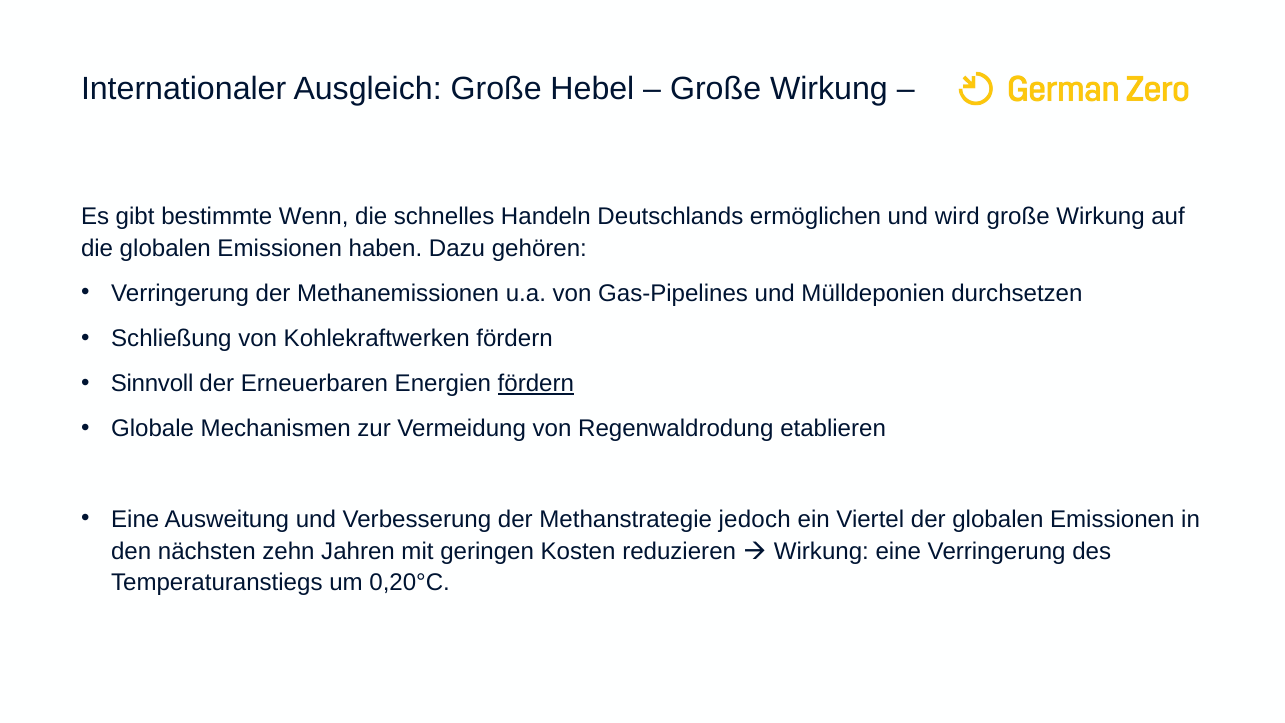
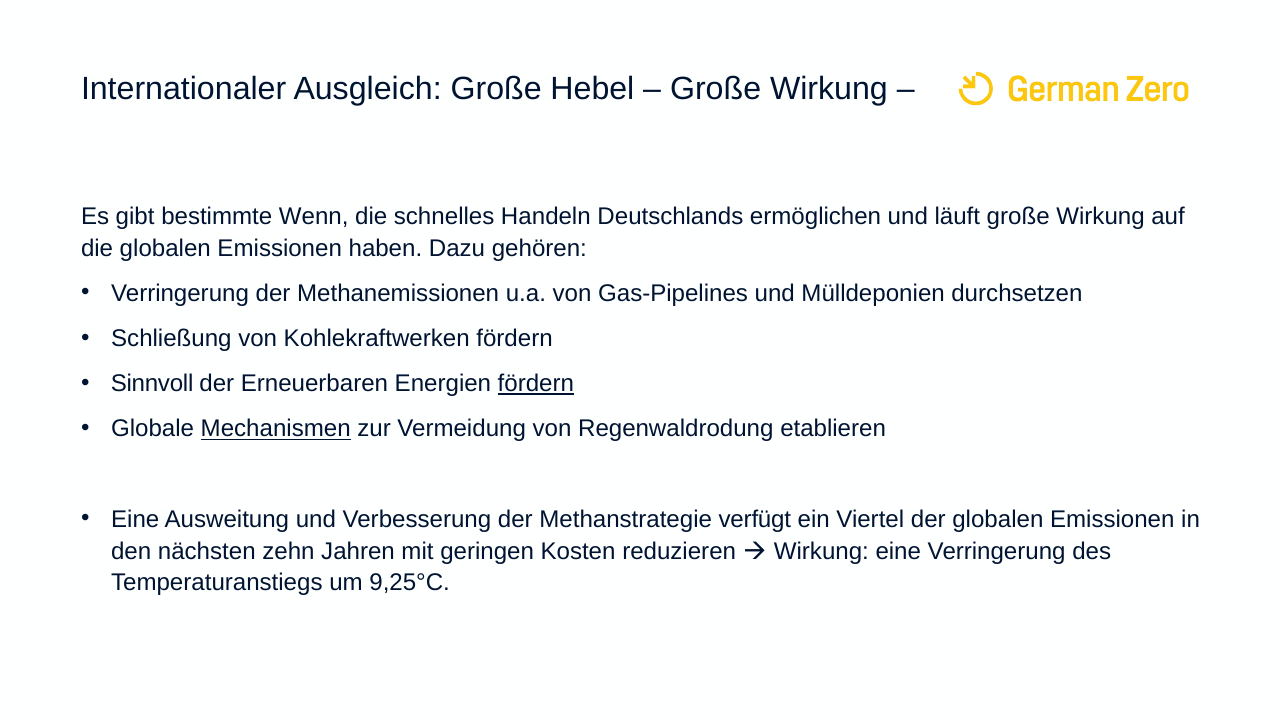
wird: wird -> läuft
Mechanismen underline: none -> present
jedoch: jedoch -> verfügt
0,20°C: 0,20°C -> 9,25°C
